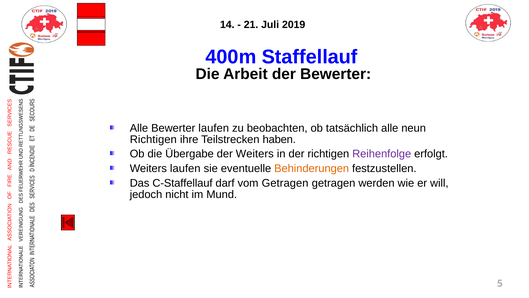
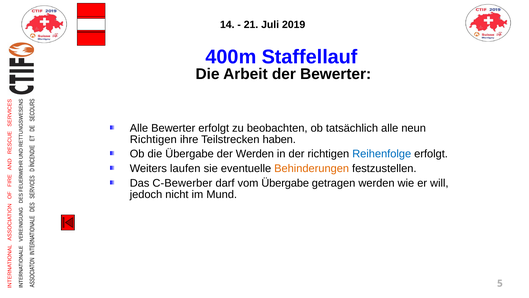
Bewerter laufen: laufen -> erfolgt
der Weiters: Weiters -> Werden
Reihenfolge colour: purple -> blue
C-Staffellauf: C-Staffellauf -> C-Bewerber
vom Getragen: Getragen -> Übergabe
